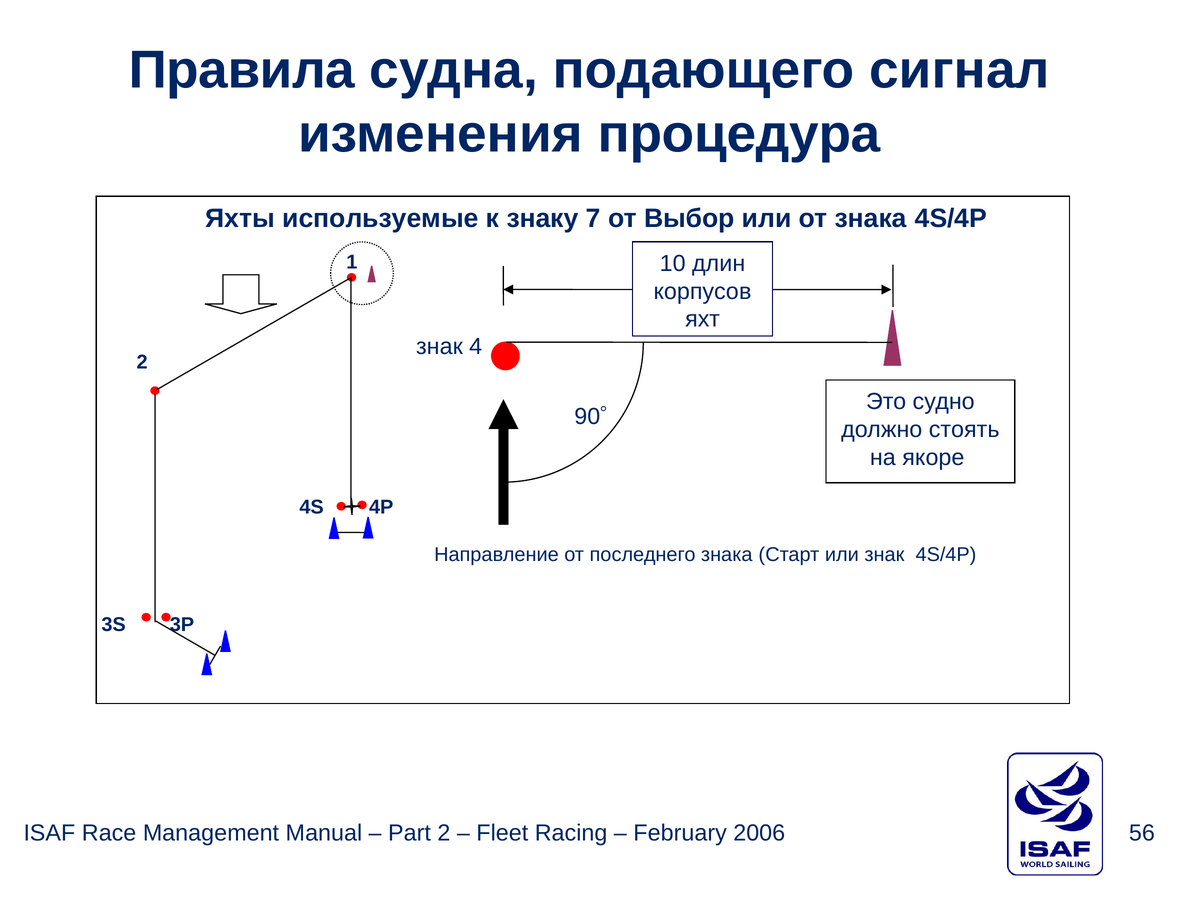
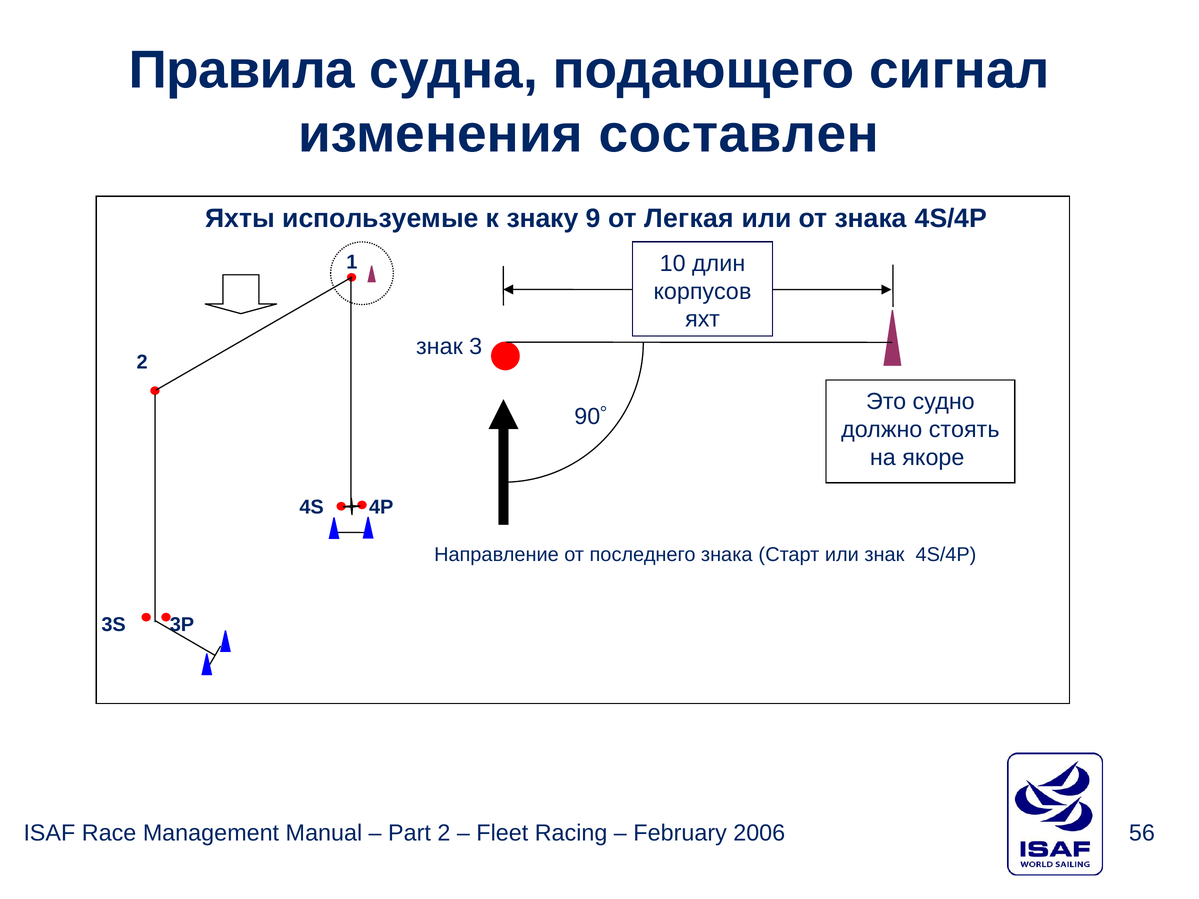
процедура: процедура -> составлен
7: 7 -> 9
Выбор: Выбор -> Легкая
4: 4 -> 3
